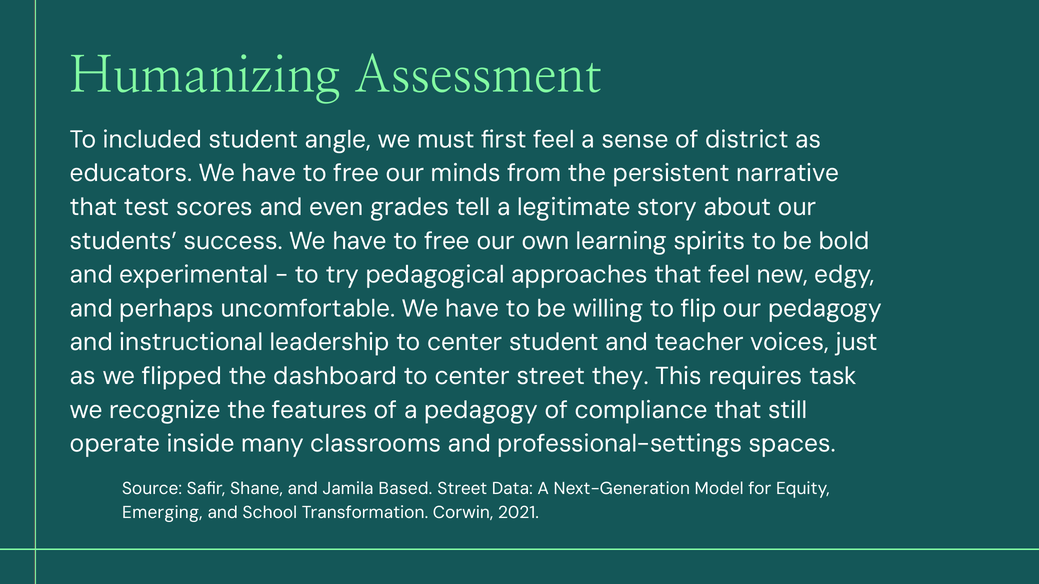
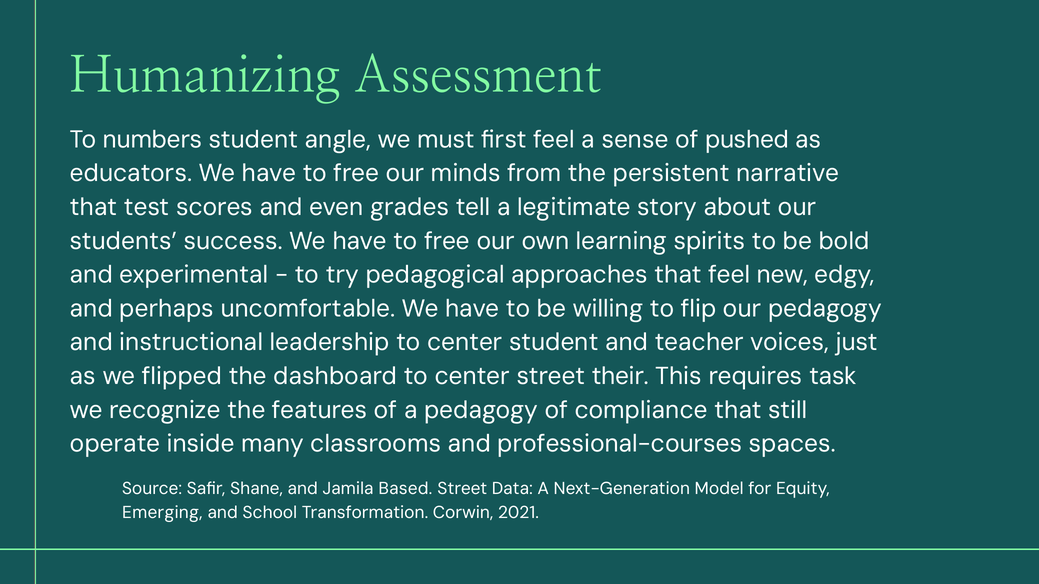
included: included -> numbers
district: district -> pushed
they: they -> their
professional-settings: professional-settings -> professional-courses
